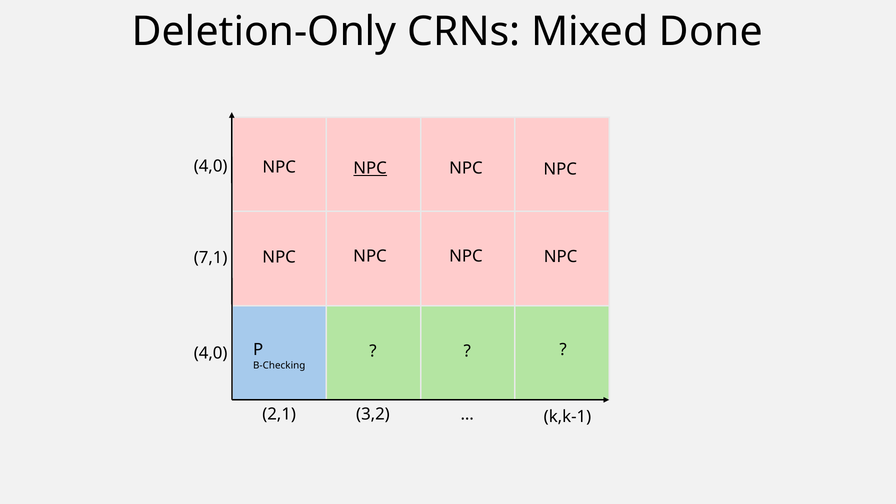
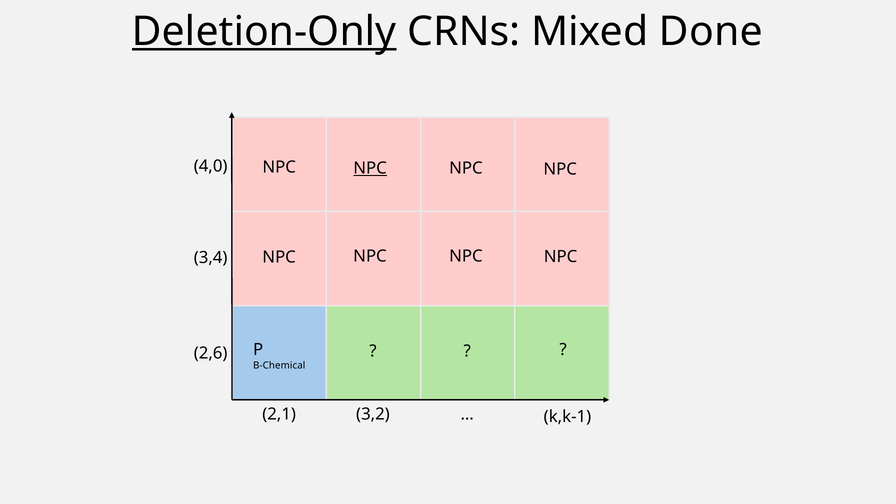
Deletion-Only underline: none -> present
7,1: 7,1 -> 3,4
4,0 at (211, 353): 4,0 -> 2,6
B-Checking: B-Checking -> B-Chemical
